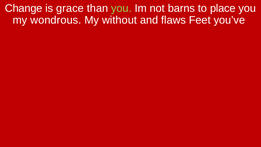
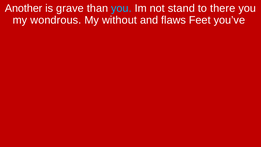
Change: Change -> Another
grace: grace -> grave
you at (121, 8) colour: light green -> light blue
barns: barns -> stand
place: place -> there
